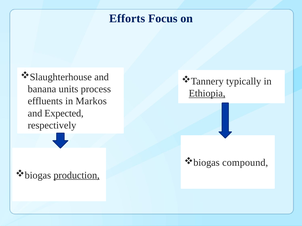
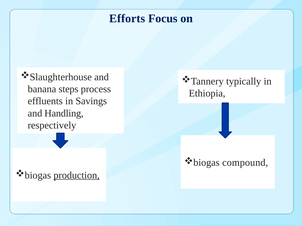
units: units -> steps
Ethiopia underline: present -> none
Markos: Markos -> Savings
Expected: Expected -> Handling
